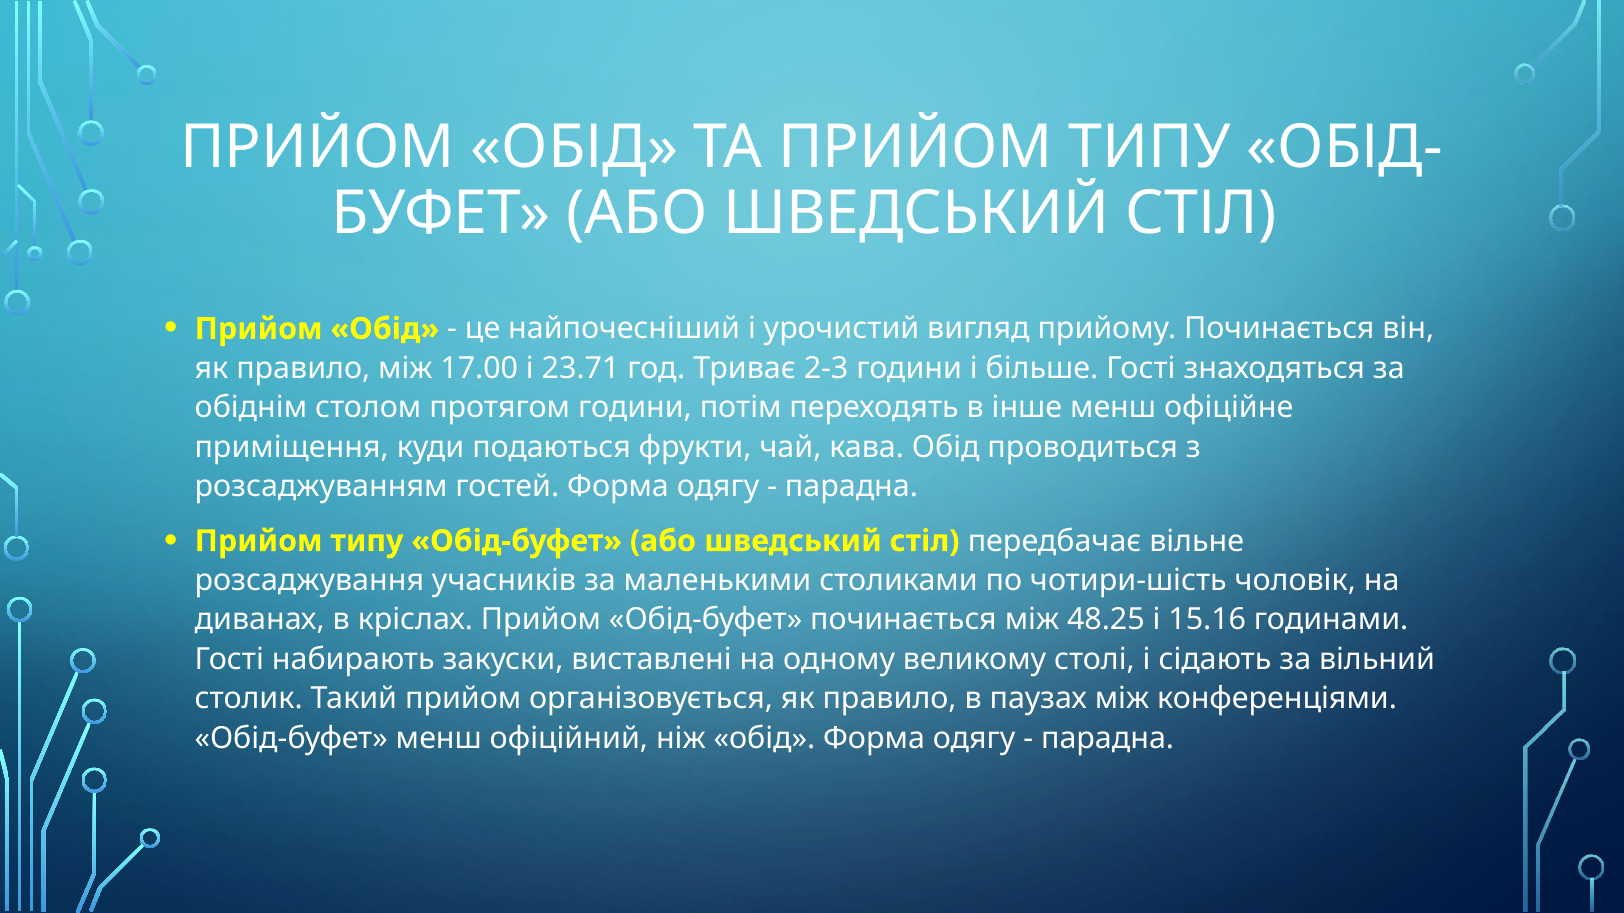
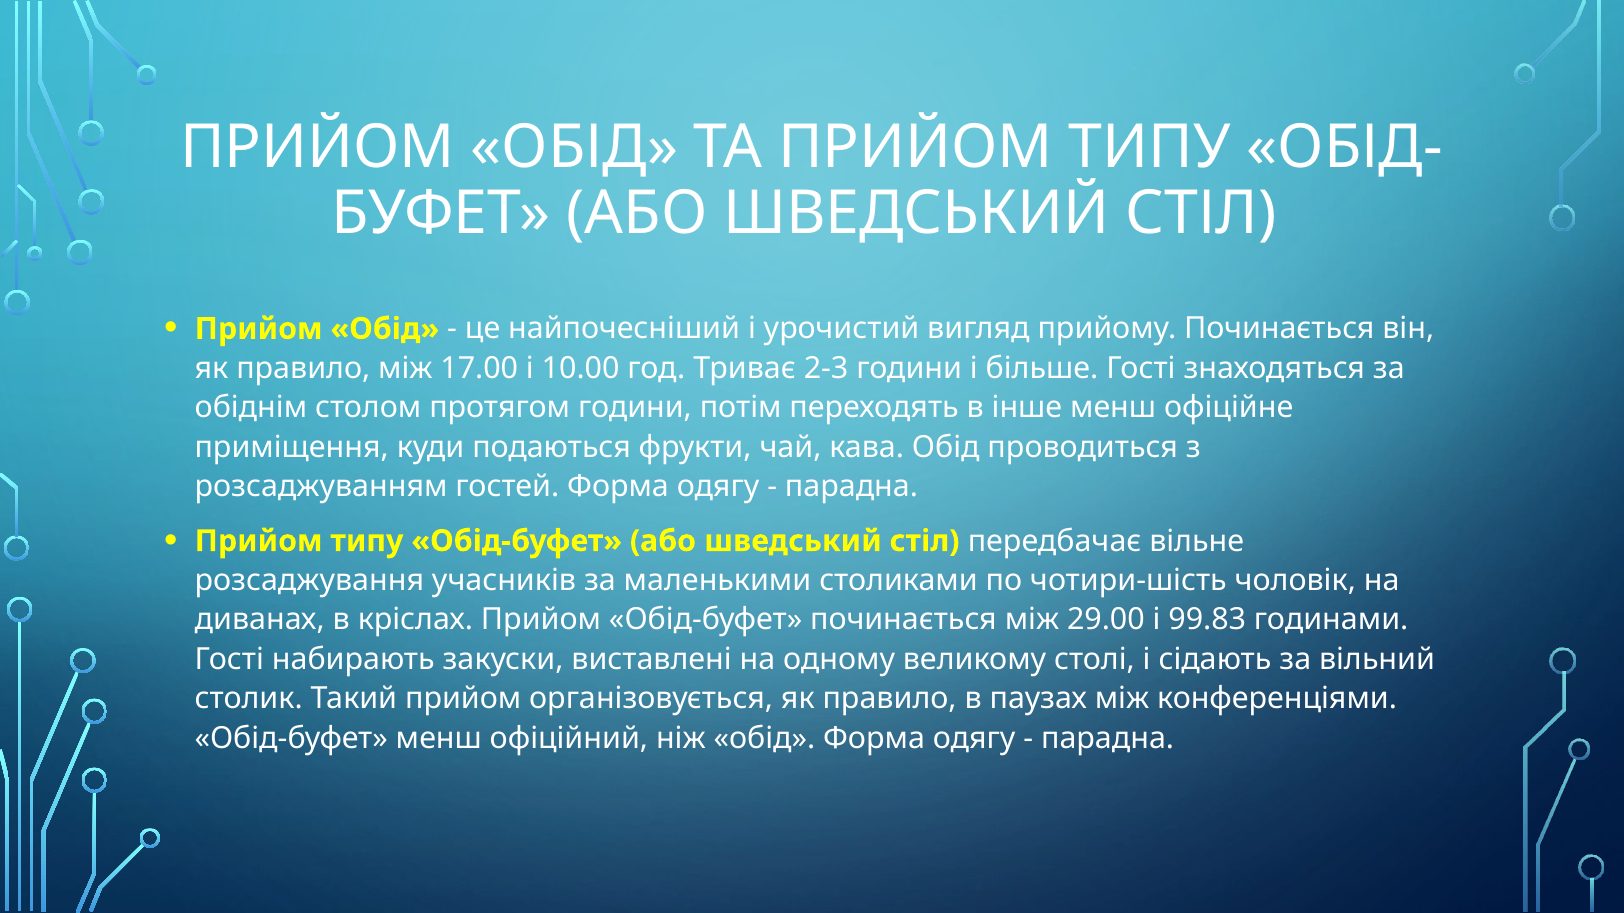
23.71: 23.71 -> 10.00
48.25: 48.25 -> 29.00
15.16: 15.16 -> 99.83
